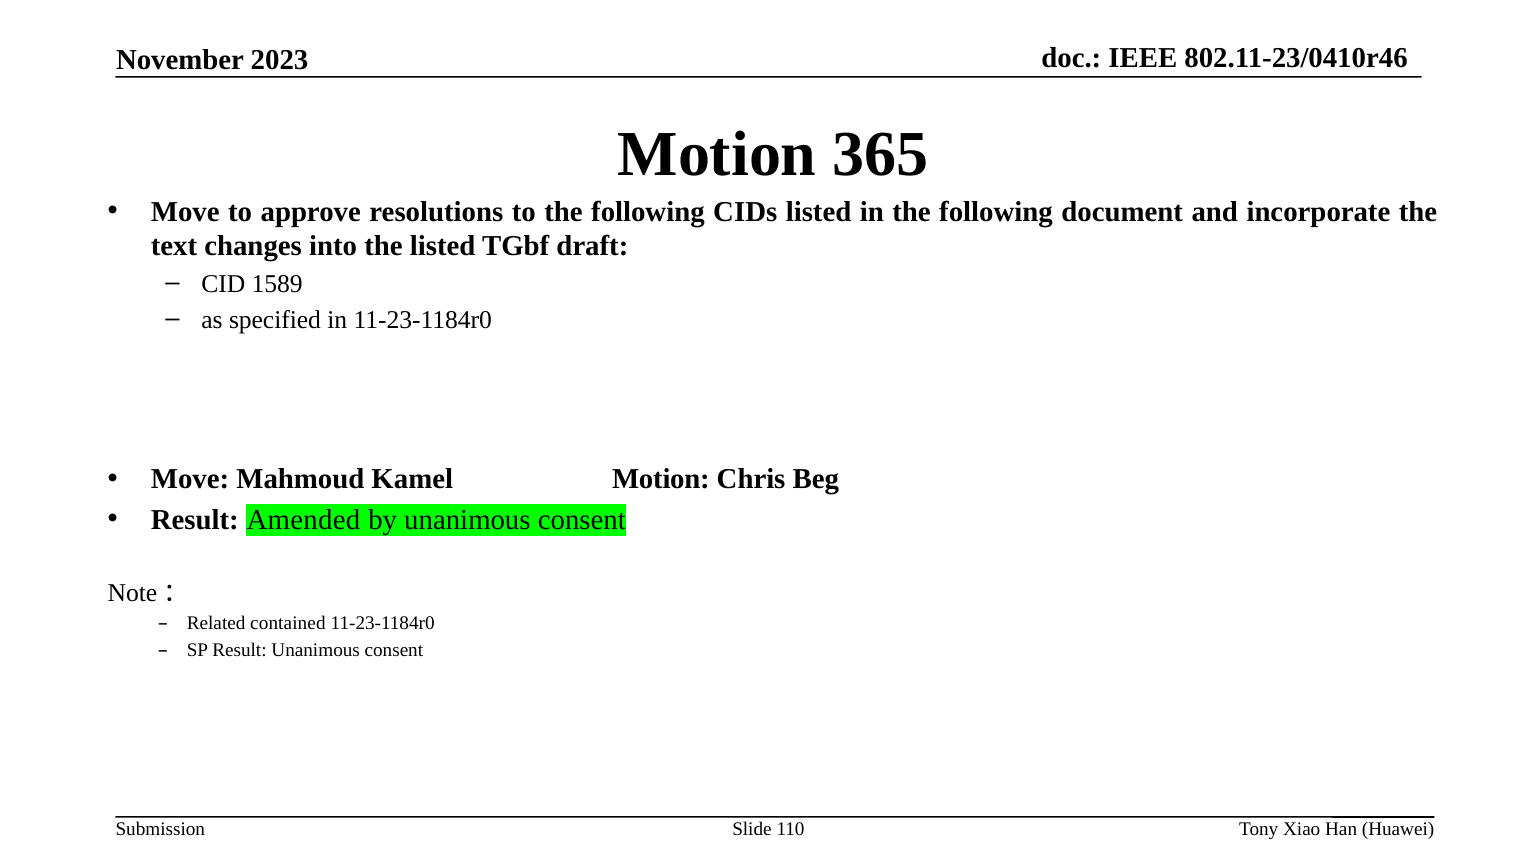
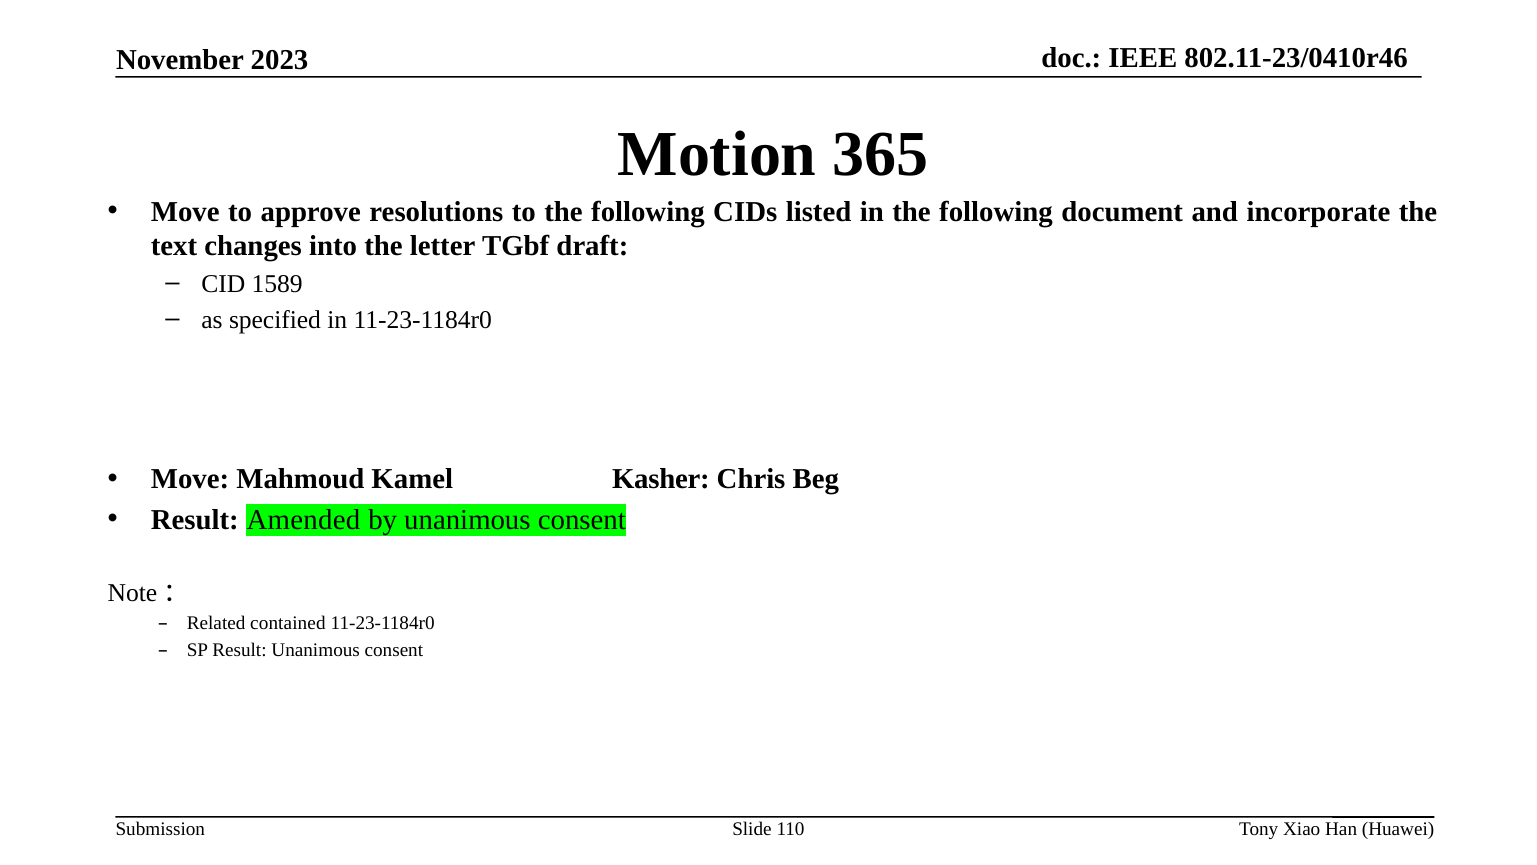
the listed: listed -> letter
Kamel Motion: Motion -> Kasher
